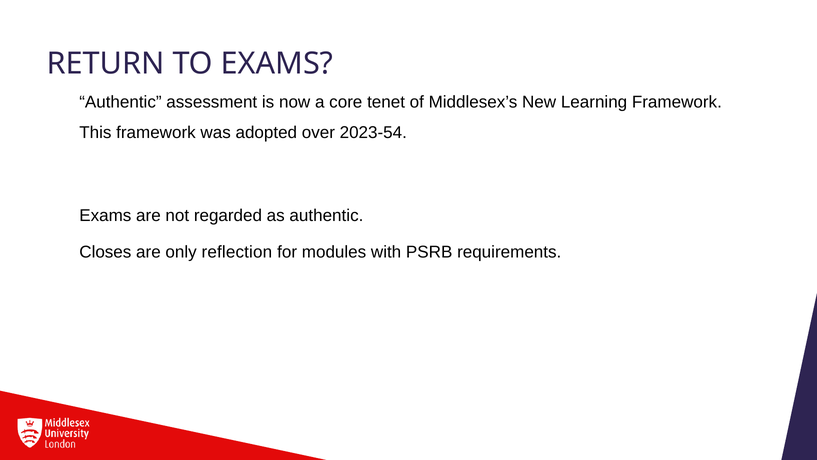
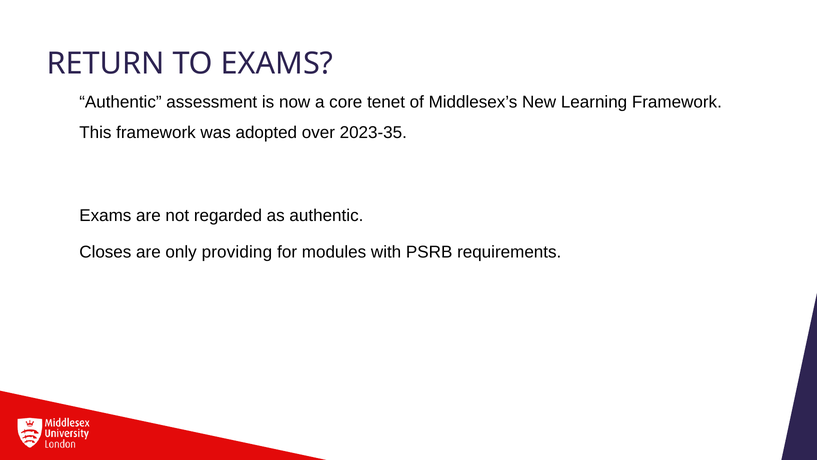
2023-54: 2023-54 -> 2023-35
reflection: reflection -> providing
